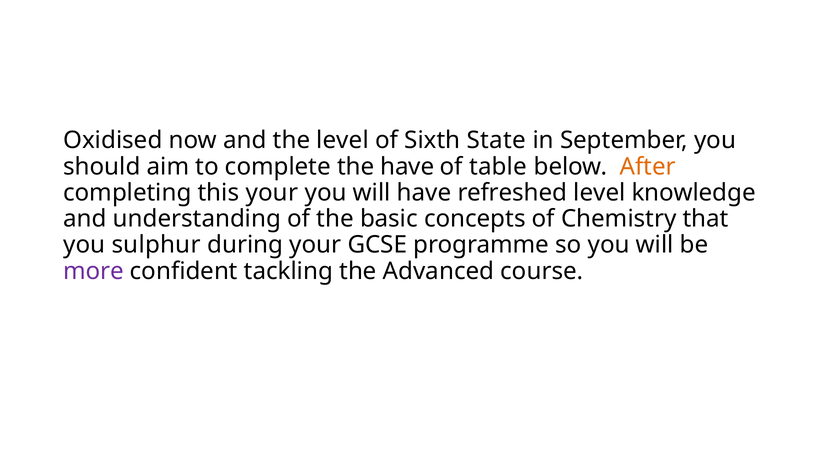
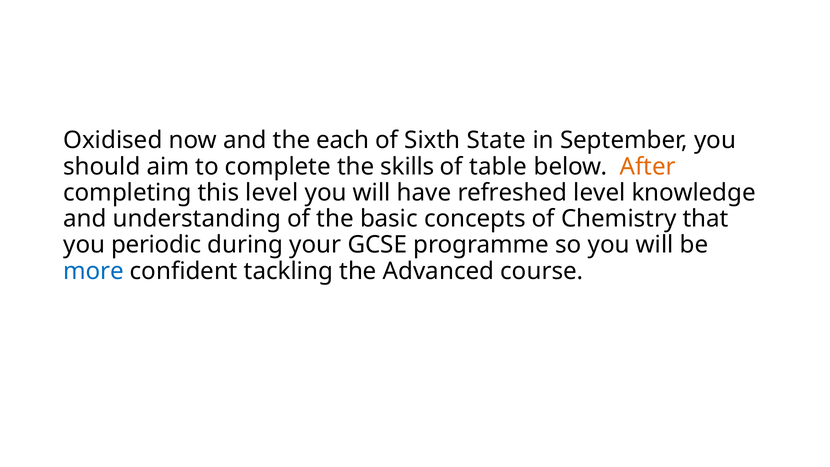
the level: level -> each
the have: have -> skills
this your: your -> level
sulphur: sulphur -> periodic
more colour: purple -> blue
